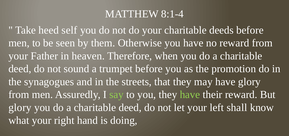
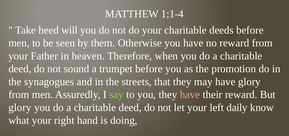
8:1-4: 8:1-4 -> 1:1-4
self: self -> will
have at (190, 94) colour: light green -> pink
shall: shall -> daily
